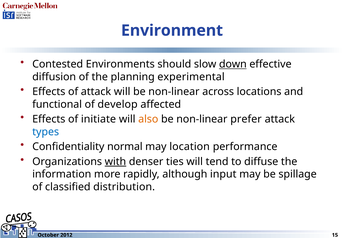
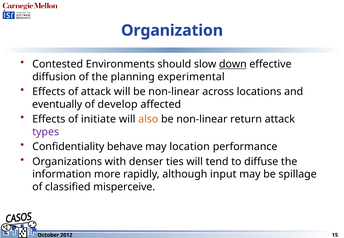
Environment: Environment -> Organization
functional: functional -> eventually
prefer: prefer -> return
types colour: blue -> purple
normal: normal -> behave
with underline: present -> none
distribution: distribution -> misperceive
